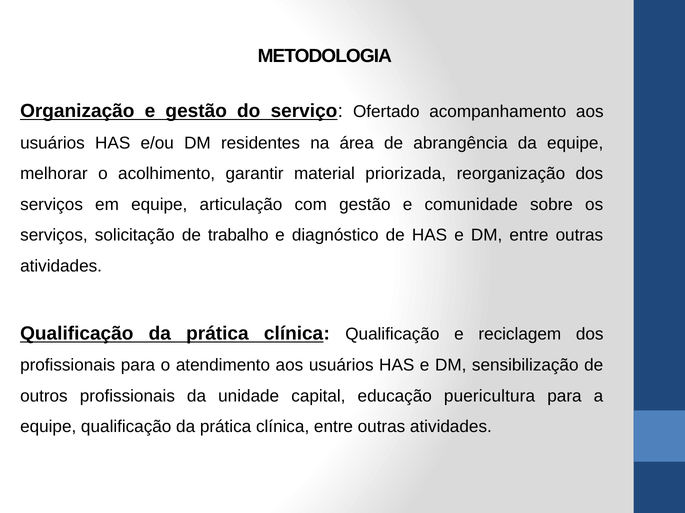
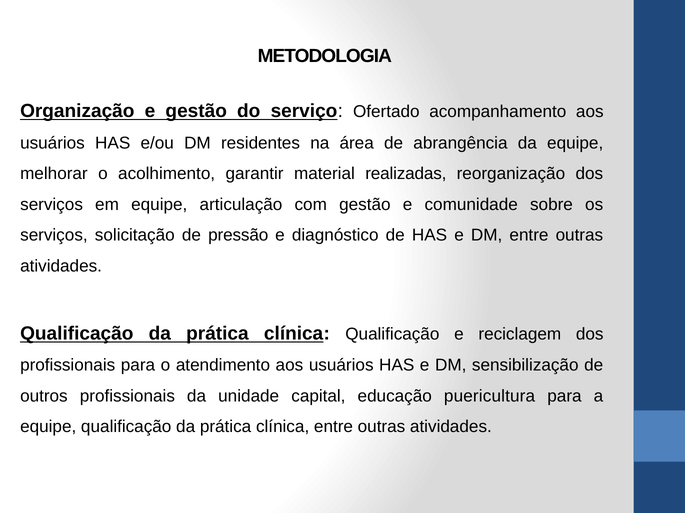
priorizada: priorizada -> realizadas
trabalho: trabalho -> pressão
